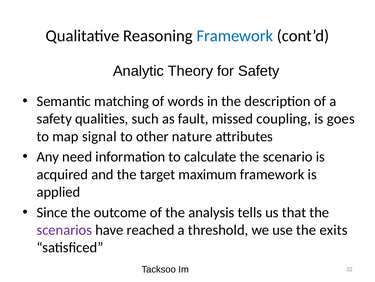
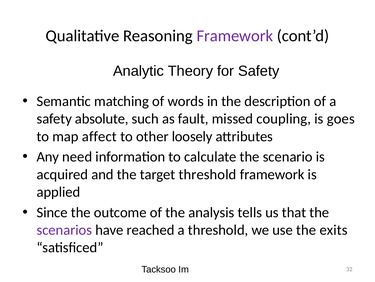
Framework at (235, 36) colour: blue -> purple
qualities: qualities -> absolute
signal: signal -> affect
nature: nature -> loosely
target maximum: maximum -> threshold
